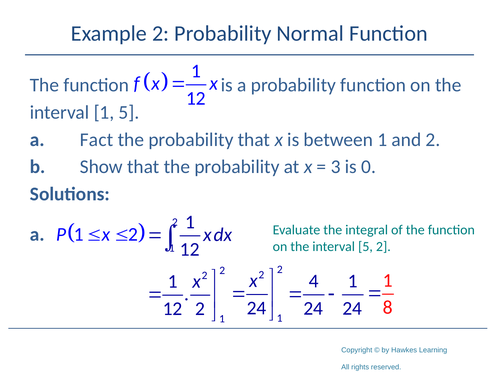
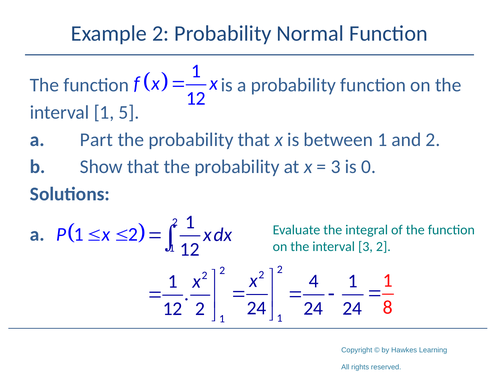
Fact: Fact -> Part
interval 5: 5 -> 3
